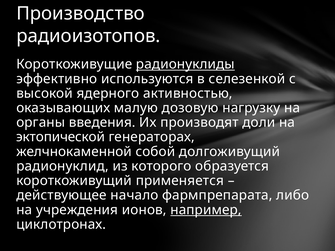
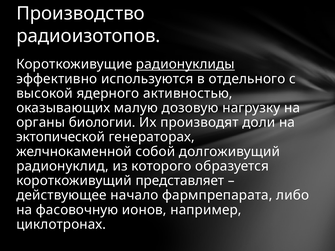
селезенкой: селезенкой -> отдельного
введения: введения -> биологии
применяется: применяется -> представляет
учреждения: учреждения -> фасовочную
например underline: present -> none
